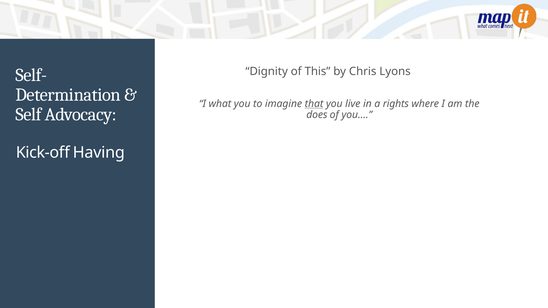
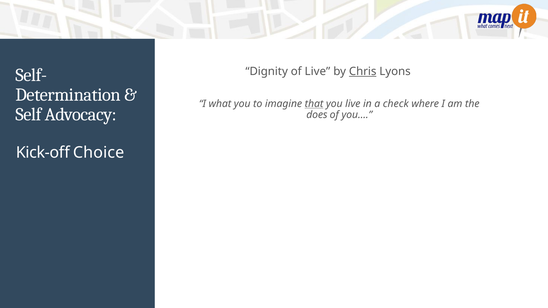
of This: This -> Live
Chris underline: none -> present
rights: rights -> check
Having: Having -> Choice
